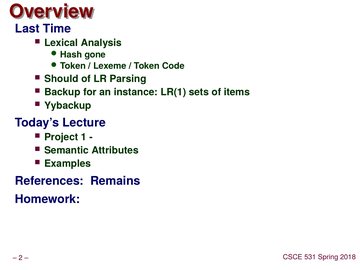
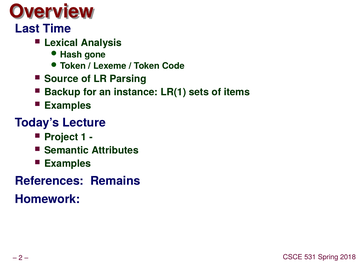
Should: Should -> Source
Yybackup at (68, 105): Yybackup -> Examples
